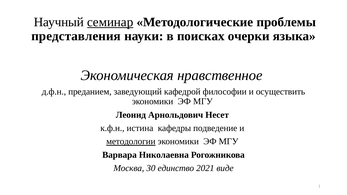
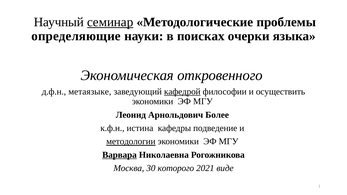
представления: представления -> определяющие
нравственное: нравственное -> откровенного
преданием: преданием -> метаязыке
кафедрой underline: none -> present
Несет: Несет -> Более
Варвара underline: none -> present
единство: единство -> которого
